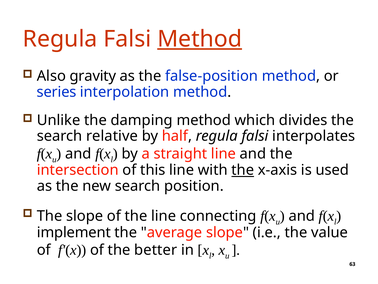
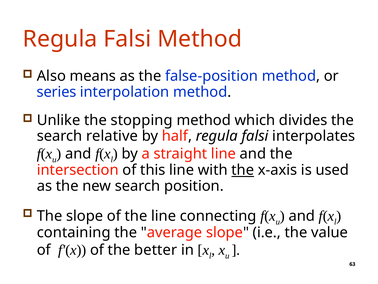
Method at (200, 39) underline: present -> none
gravity: gravity -> means
damping: damping -> stopping
implement: implement -> containing
